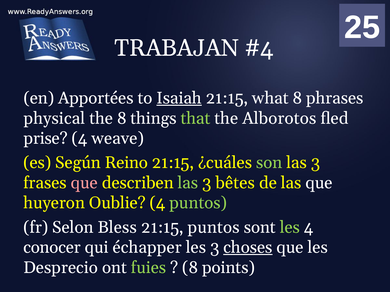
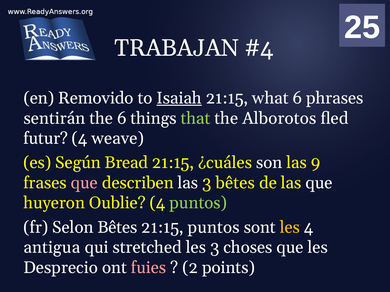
Apportées: Apportées -> Removido
what 8: 8 -> 6
physical: physical -> sentirán
the 8: 8 -> 6
prise: prise -> futur
Reino: Reino -> Bread
son colour: light green -> white
3 at (315, 163): 3 -> 9
las at (188, 183) colour: light green -> white
Selon Bless: Bless -> Bêtes
les at (290, 228) colour: light green -> yellow
conocer: conocer -> antigua
échapper: échapper -> stretched
choses underline: present -> none
fuies colour: light green -> pink
8 at (190, 268): 8 -> 2
